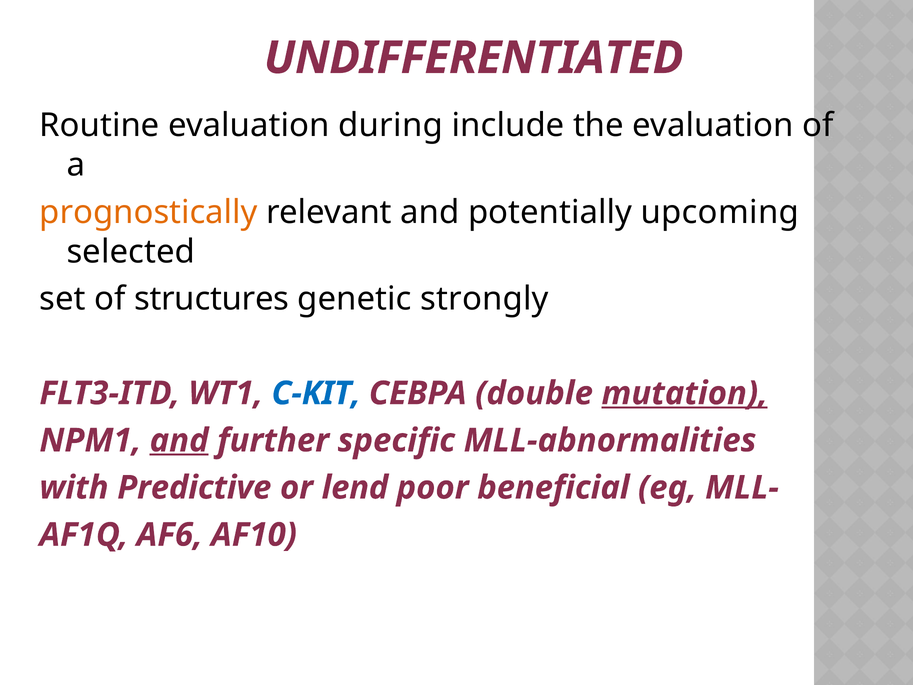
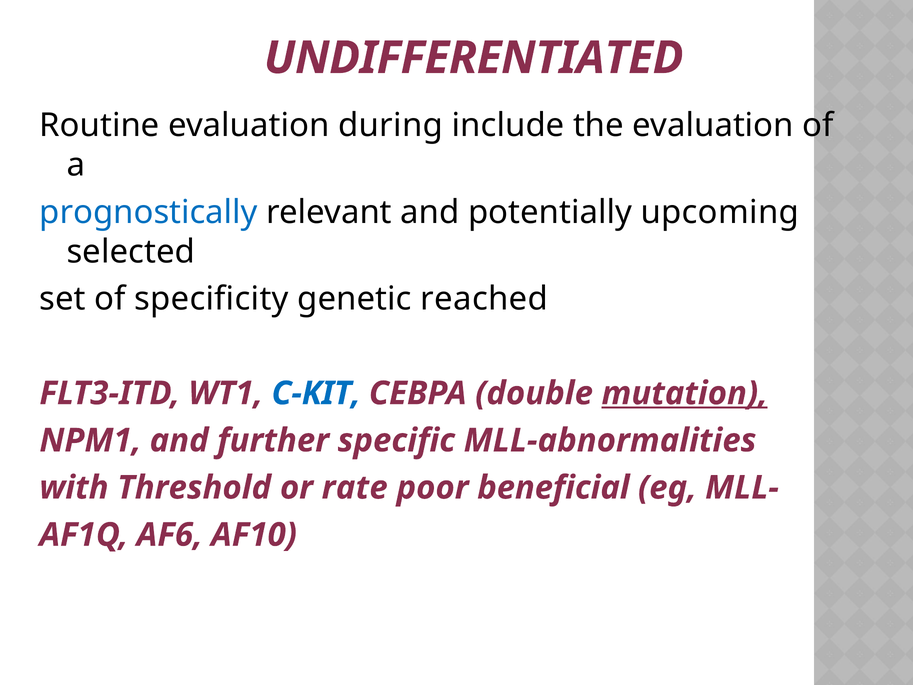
prognostically colour: orange -> blue
structures: structures -> specificity
strongly: strongly -> reached
and at (179, 440) underline: present -> none
Predictive: Predictive -> Threshold
lend: lend -> rate
